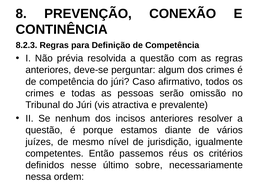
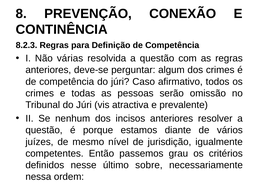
prévia: prévia -> várias
réus: réus -> grau
